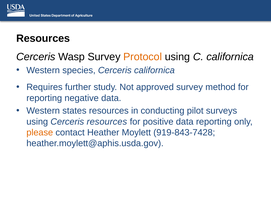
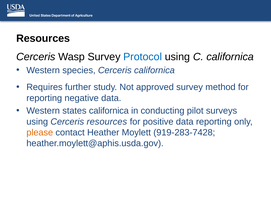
Protocol colour: orange -> blue
states resources: resources -> californica
919-843-7428: 919-843-7428 -> 919-283-7428
